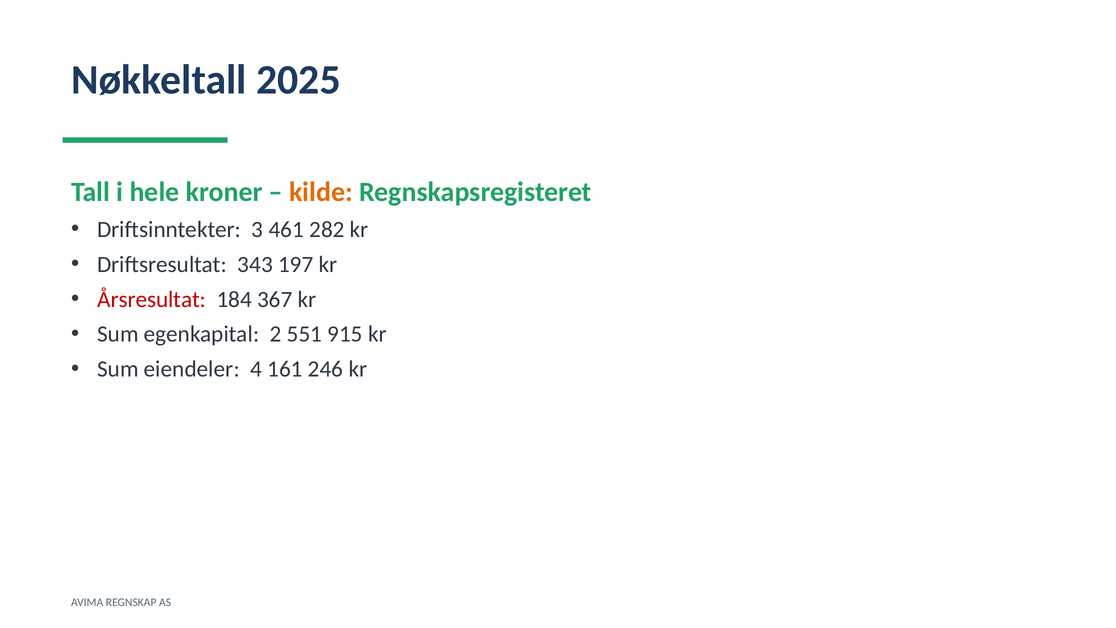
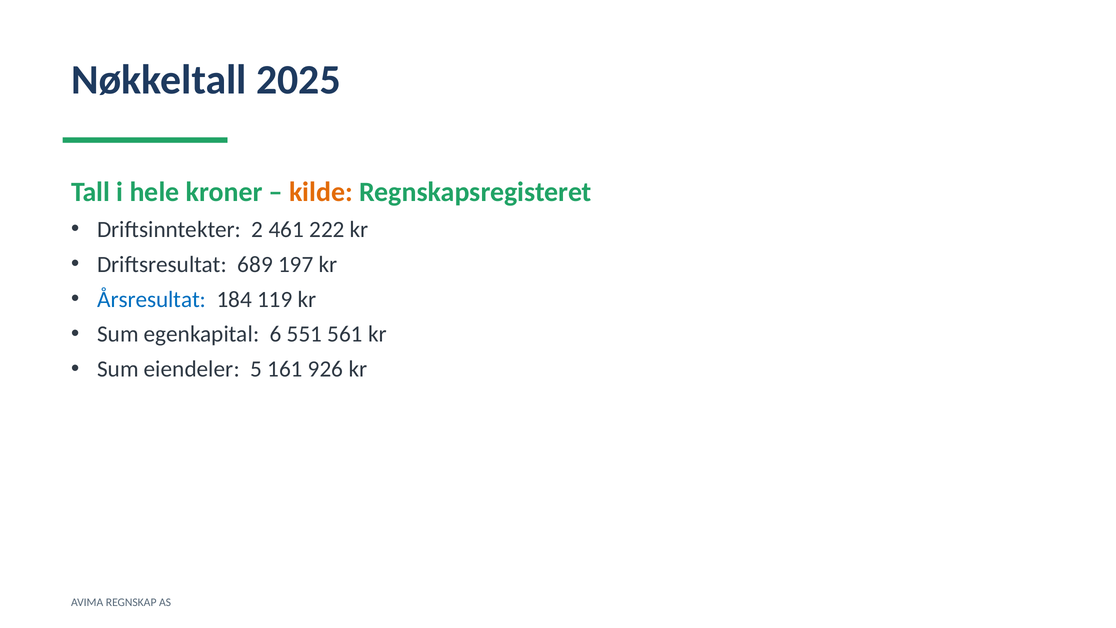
3: 3 -> 2
282: 282 -> 222
343: 343 -> 689
Årsresultat colour: red -> blue
367: 367 -> 119
2: 2 -> 6
915: 915 -> 561
4: 4 -> 5
246: 246 -> 926
